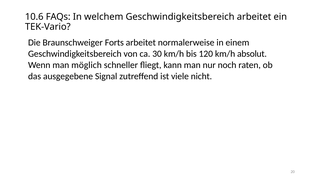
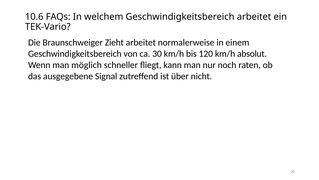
Forts: Forts -> Zieht
viele: viele -> über
